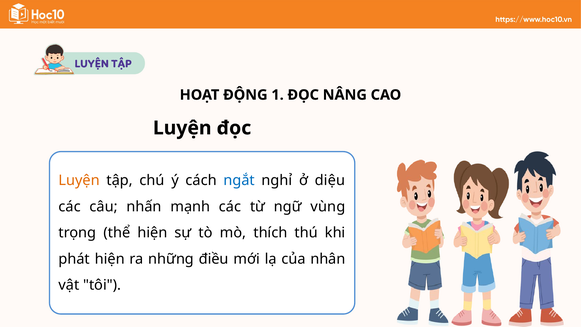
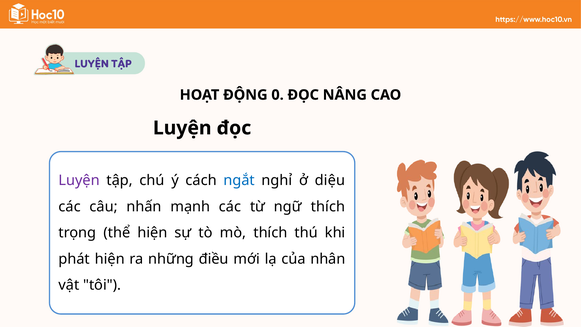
1: 1 -> 0
Luyện at (79, 180) colour: orange -> purple
ngữ vùng: vùng -> thích
